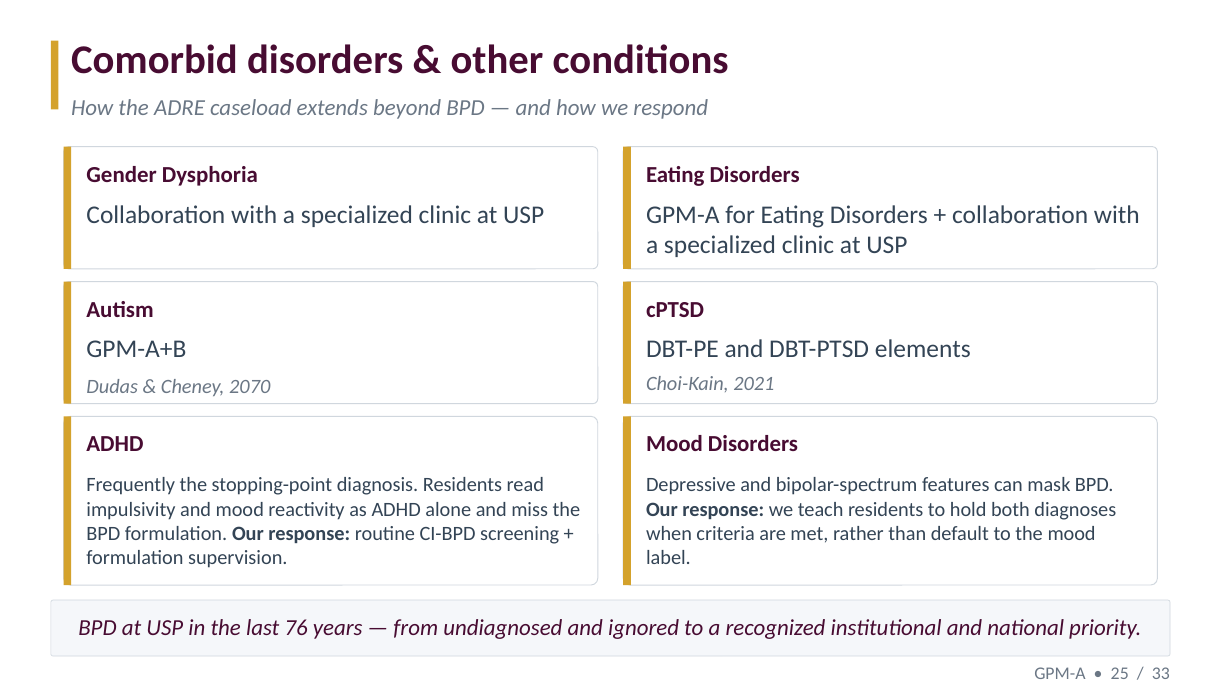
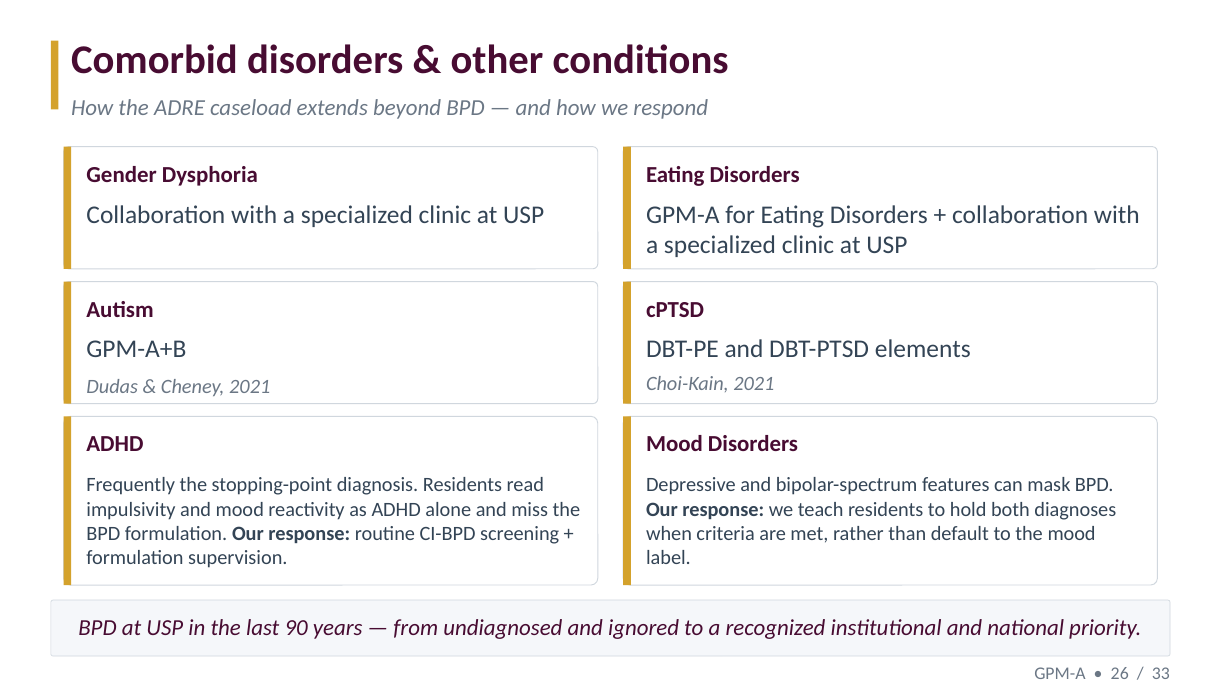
Cheney 2070: 2070 -> 2021
76: 76 -> 90
25: 25 -> 26
